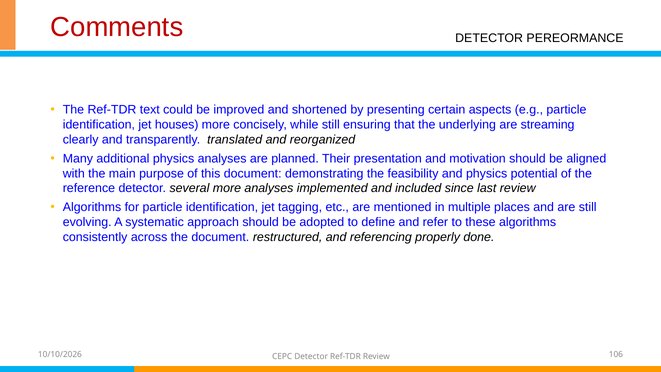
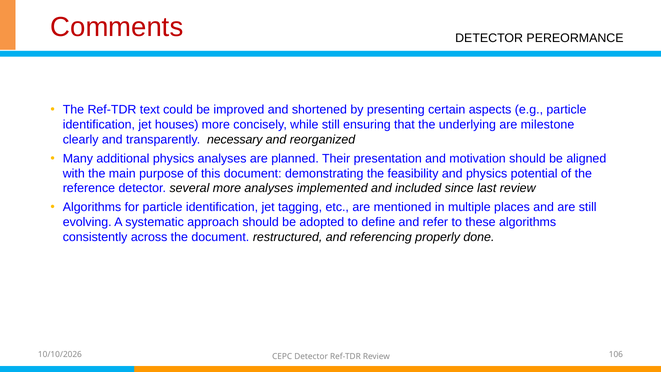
streaming: streaming -> milestone
translated: translated -> necessary
